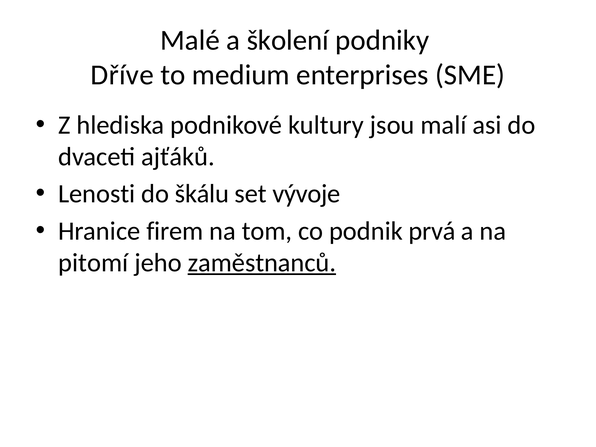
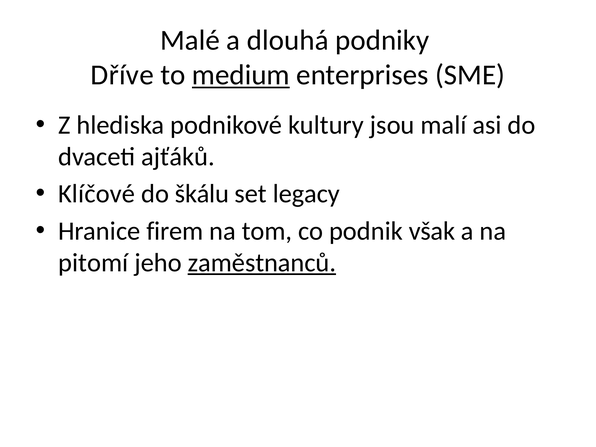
školení: školení -> dlouhá
medium underline: none -> present
Lenosti: Lenosti -> Klíčové
vývoje: vývoje -> legacy
prvá: prvá -> však
